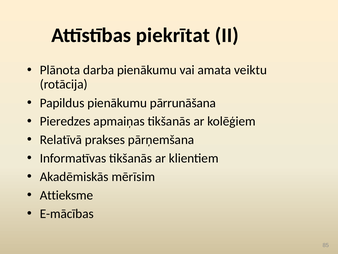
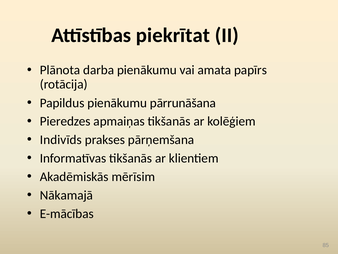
veiktu: veiktu -> papīrs
Relatīvā: Relatīvā -> Indivīds
Attieksme: Attieksme -> Nākamajā
